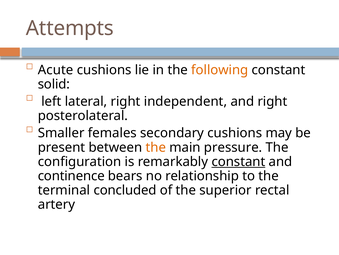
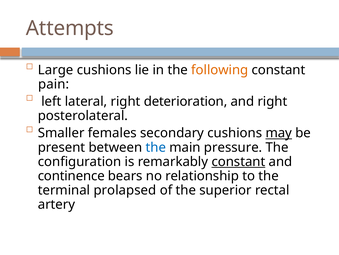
Acute: Acute -> Large
solid: solid -> pain
independent: independent -> deterioration
may underline: none -> present
the at (156, 147) colour: orange -> blue
concluded: concluded -> prolapsed
